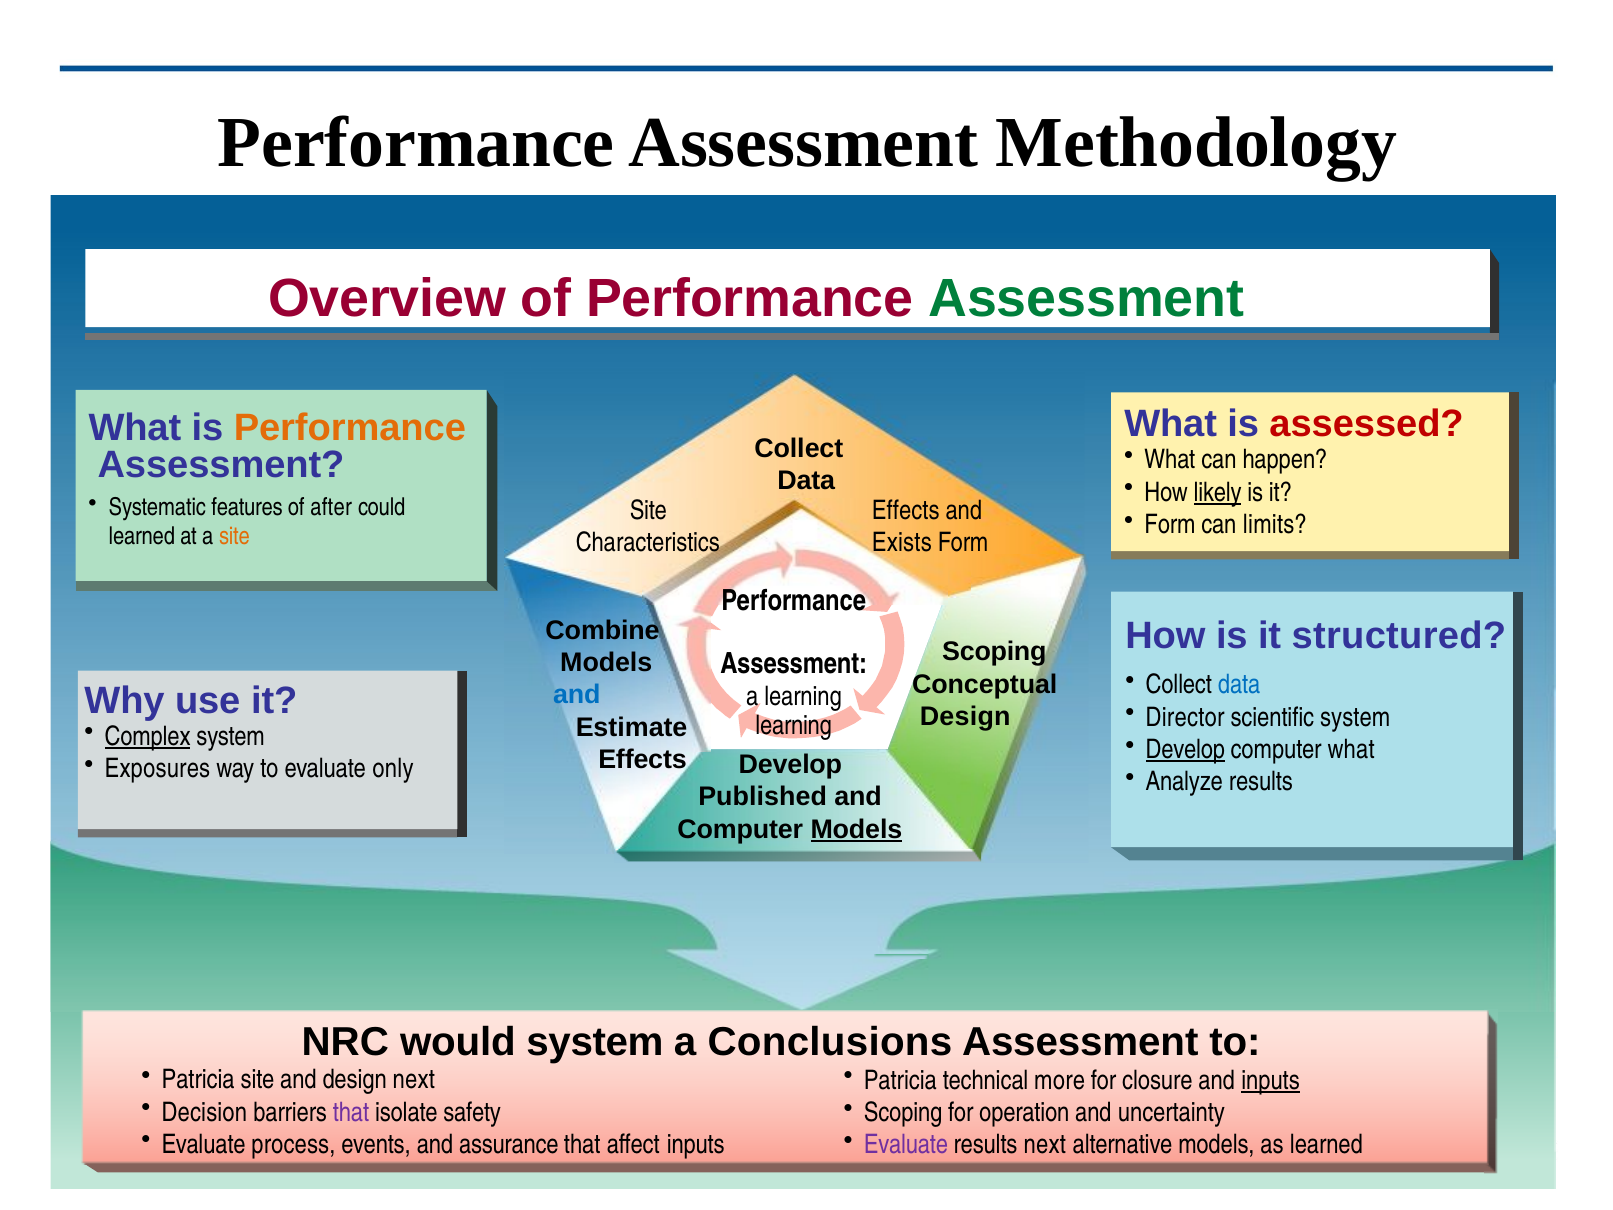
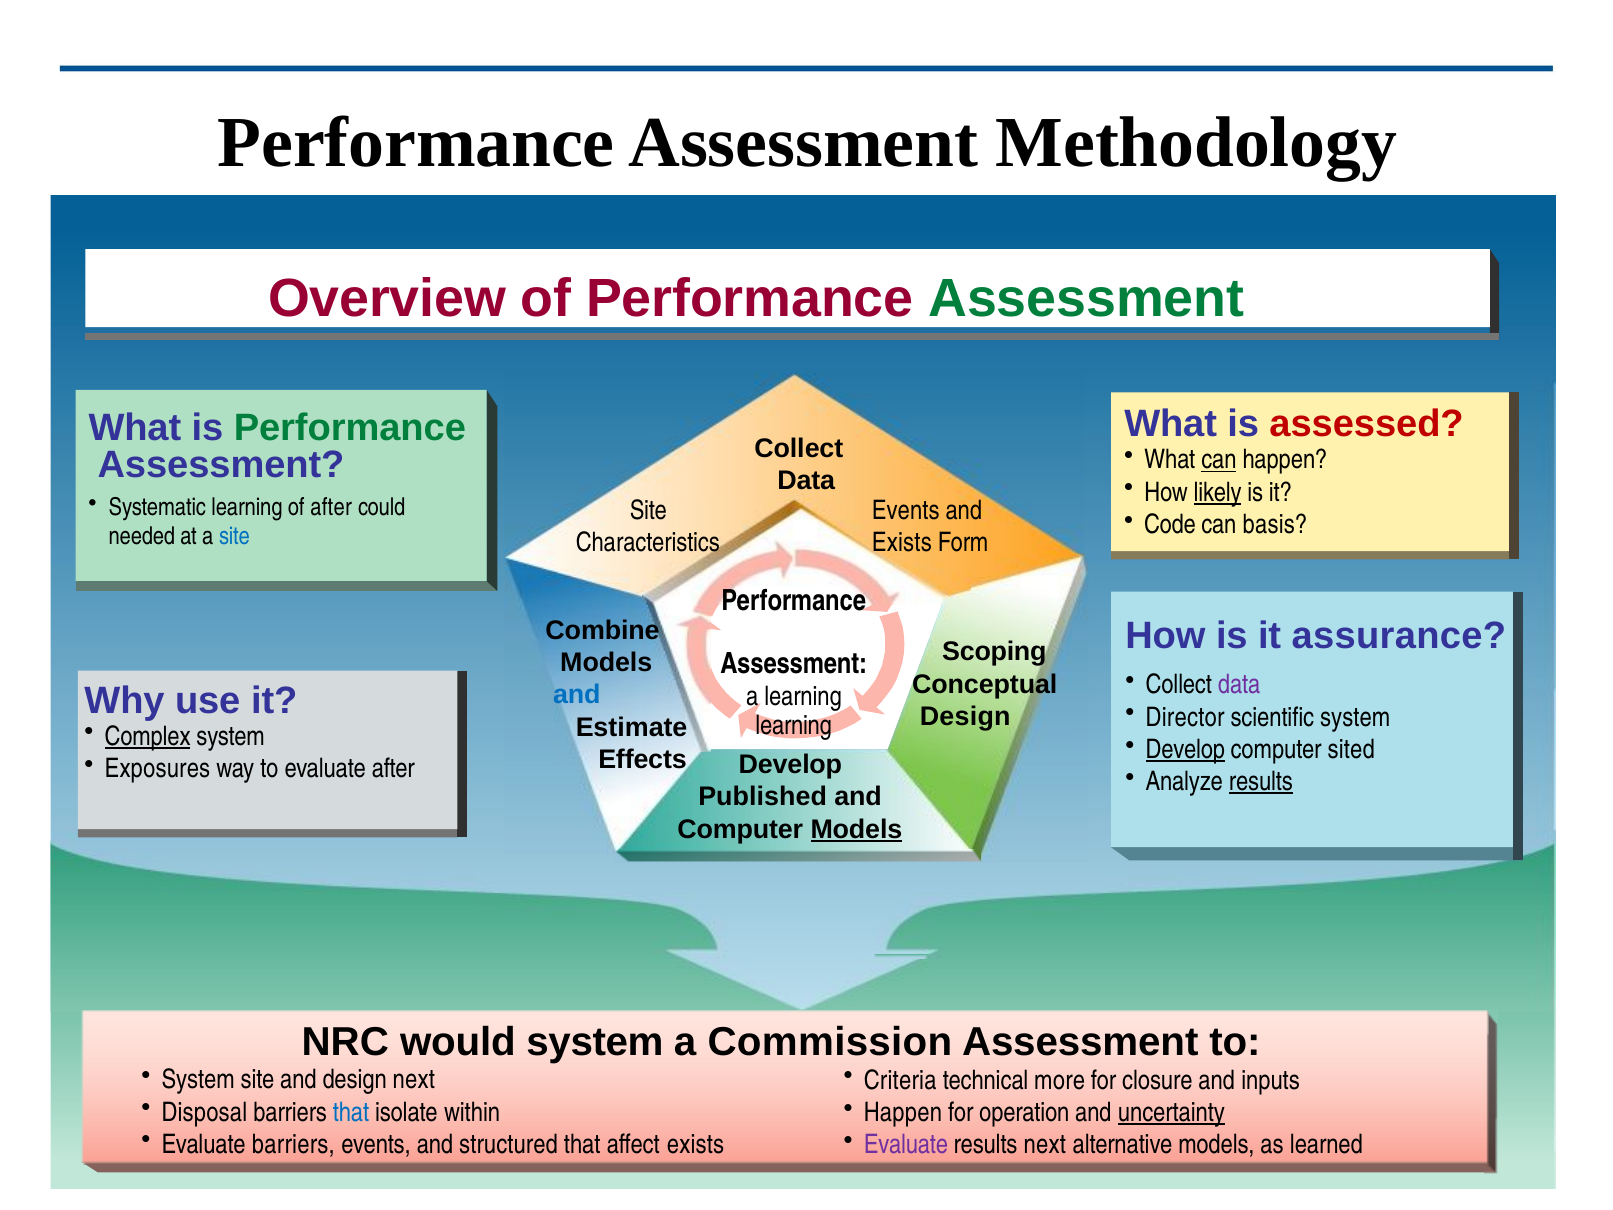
Performance at (350, 428) colour: orange -> green
can at (1219, 460) underline: none -> present
Systematic features: features -> learning
Effects at (906, 510): Effects -> Events
Form at (1170, 524): Form -> Code
limits: limits -> basis
learned at (142, 537): learned -> needed
site at (234, 537) colour: orange -> blue
structured: structured -> assurance
data at (1239, 685) colour: blue -> purple
computer what: what -> sited
evaluate only: only -> after
results at (1261, 782) underline: none -> present
Conclusions: Conclusions -> Commission
Patricia at (198, 1080): Patricia -> System
Patricia at (900, 1080): Patricia -> Criteria
inputs at (1271, 1080) underline: present -> none
Decision: Decision -> Disposal
that at (351, 1112) colour: purple -> blue
safety: safety -> within
Scoping at (903, 1112): Scoping -> Happen
uncertainty underline: none -> present
Evaluate process: process -> barriers
assurance: assurance -> structured
affect inputs: inputs -> exists
